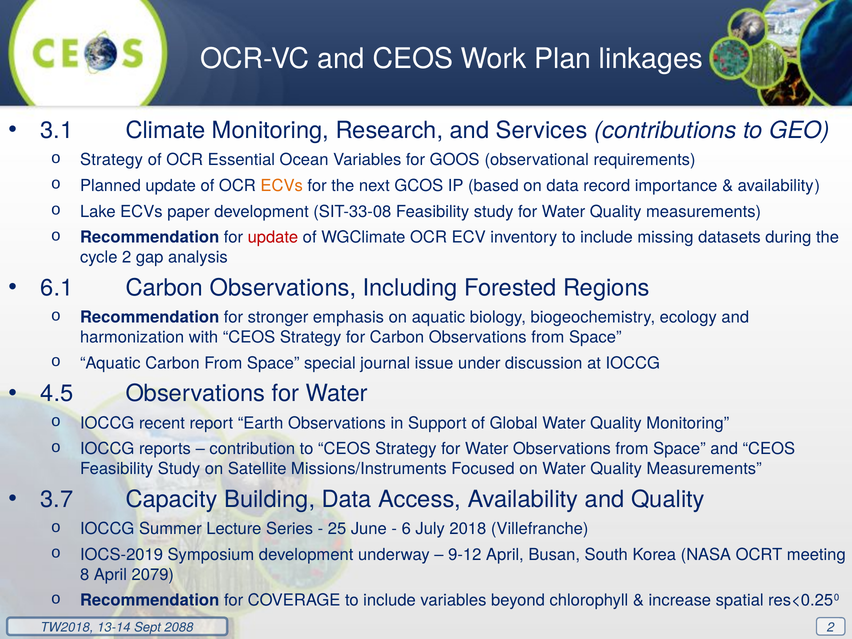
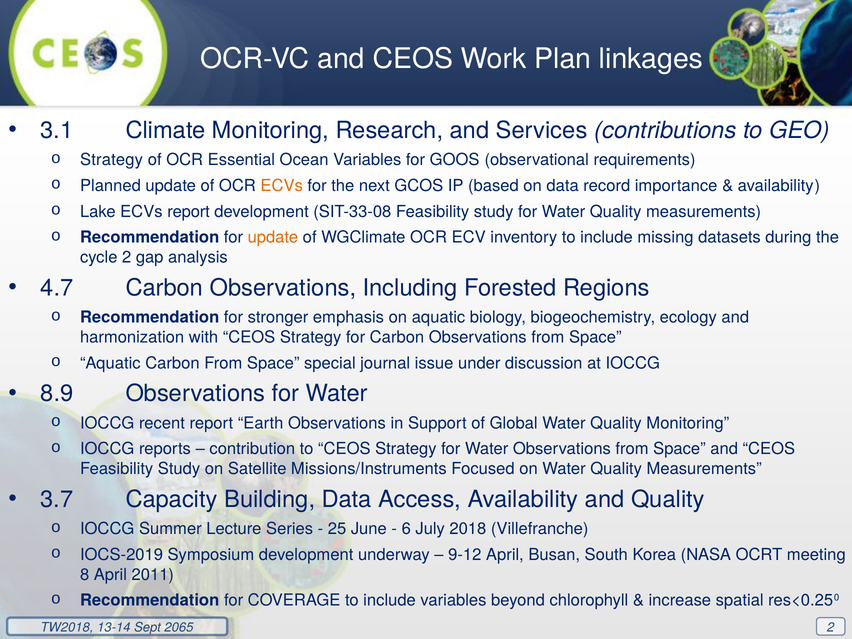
ECVs paper: paper -> report
update at (273, 237) colour: red -> orange
6.1: 6.1 -> 4.7
4.5: 4.5 -> 8.9
2079: 2079 -> 2011
2088: 2088 -> 2065
